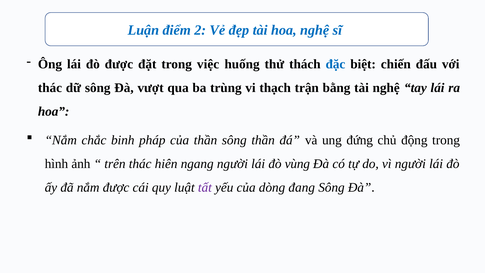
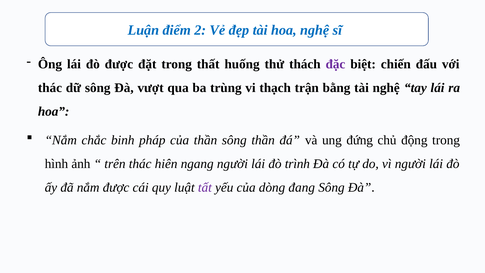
việc: việc -> thất
đặc colour: blue -> purple
vùng: vùng -> trình
